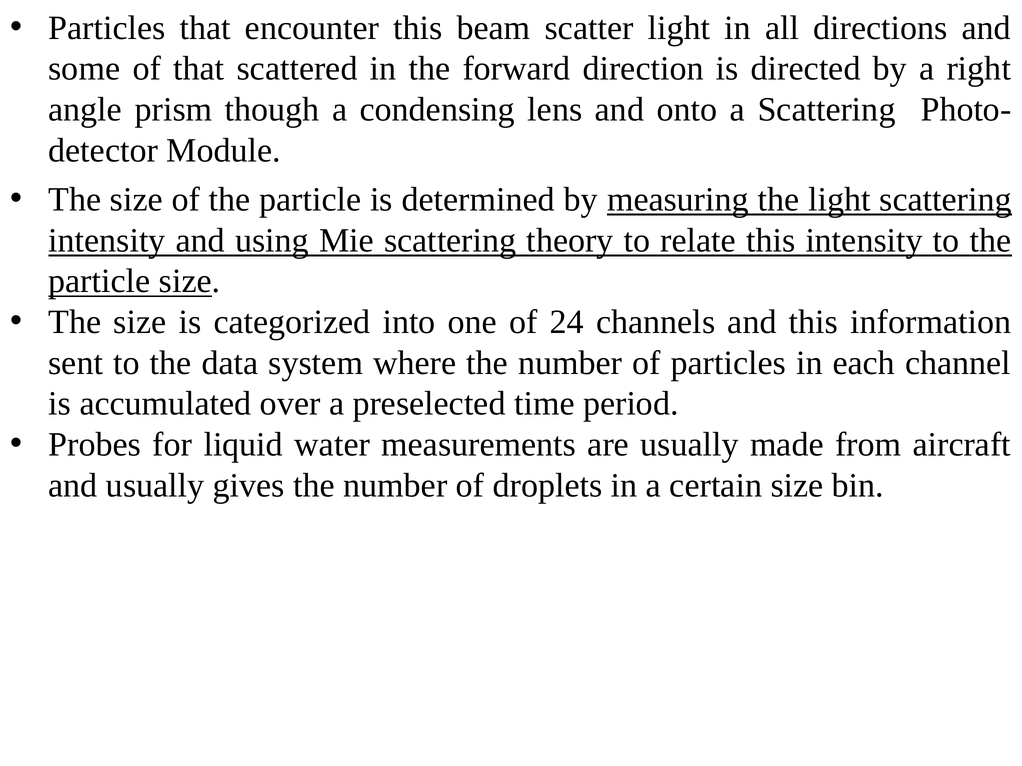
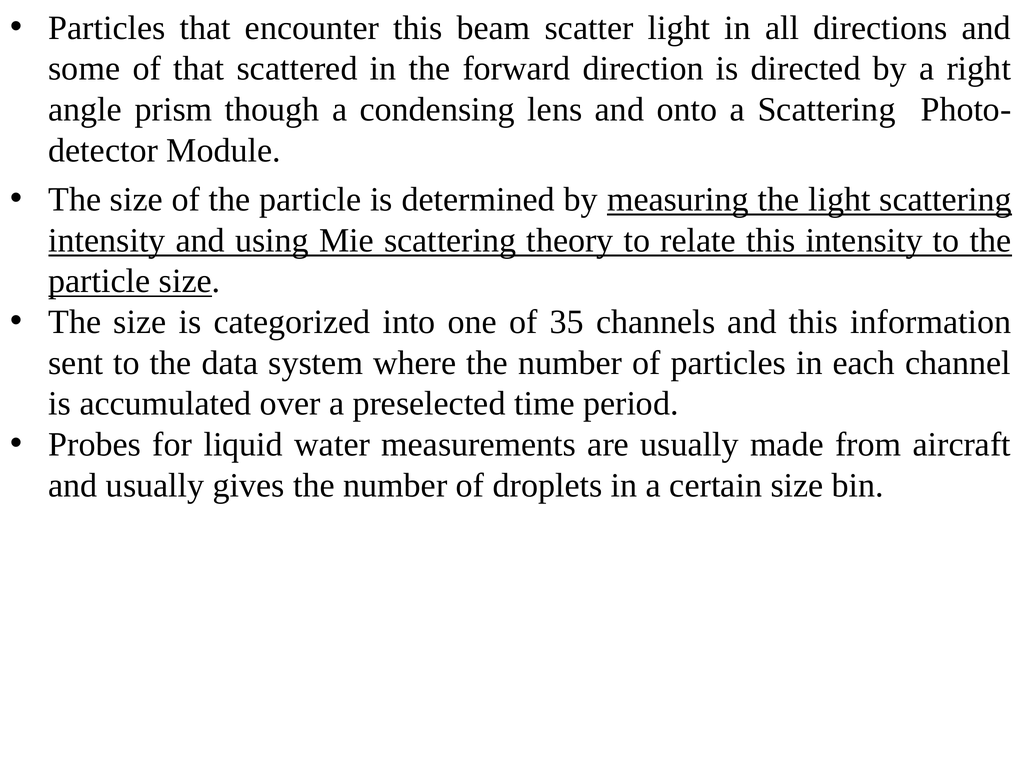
24: 24 -> 35
